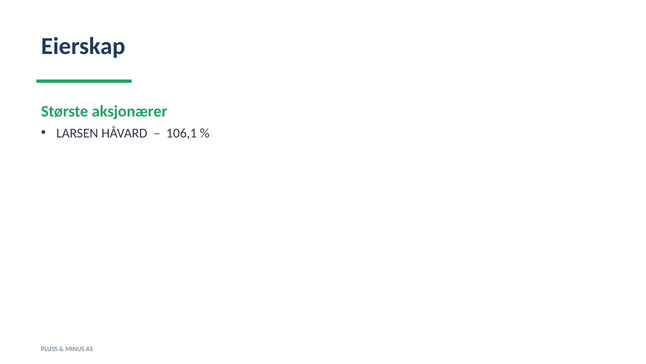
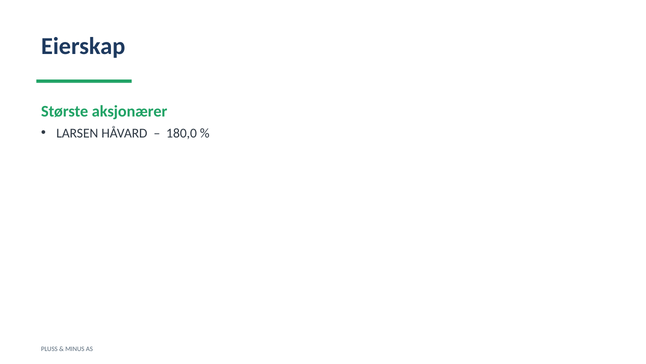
106,1: 106,1 -> 180,0
